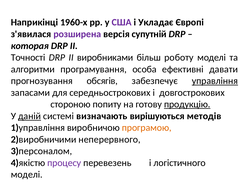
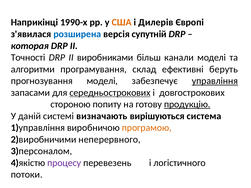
1960-х: 1960-х -> 1990-х
США colour: purple -> orange
Укладає: Укладає -> Дилерів
розширена colour: purple -> blue
роботу: роботу -> канали
особа: особа -> склад
давати: давати -> беруть
прогнозування обсягів: обсягів -> моделі
середньострокових underline: none -> present
даній underline: present -> none
методів: методів -> система
моделі at (27, 175): моделі -> потоки
